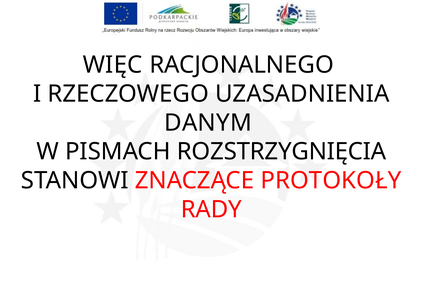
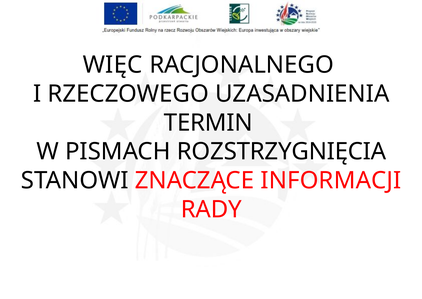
DANYM: DANYM -> TERMIN
PROTOKOŁY: PROTOKOŁY -> INFORMACJI
